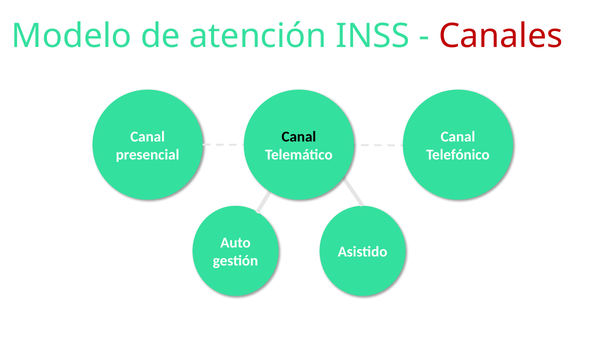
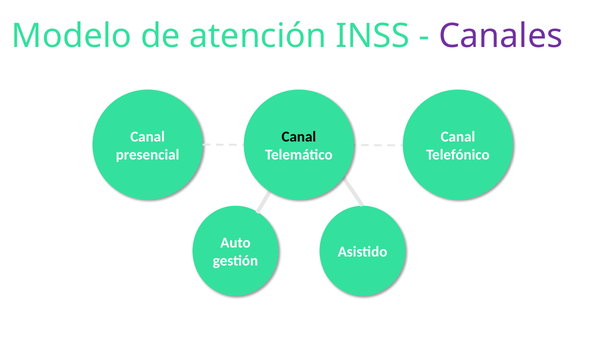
Canales colour: red -> purple
